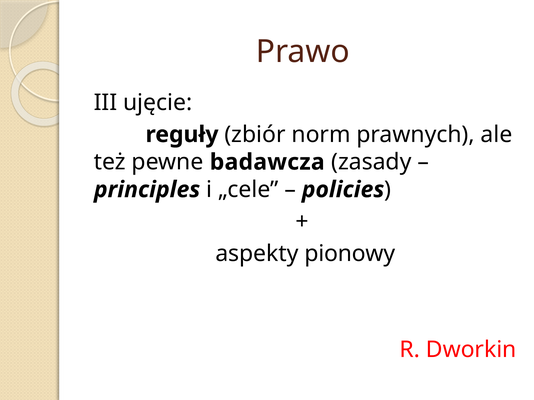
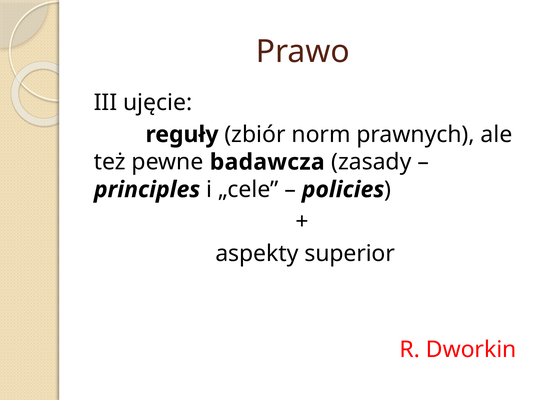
pionowy: pionowy -> superior
